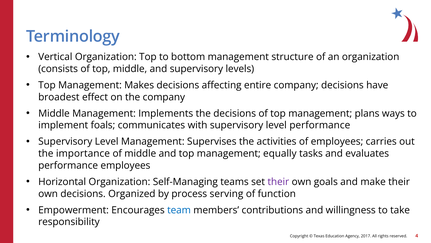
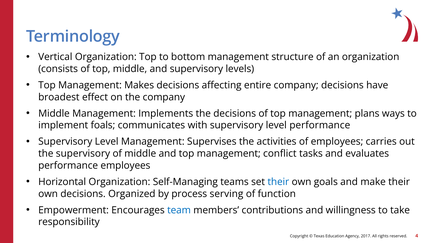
the importance: importance -> supervisory
equally: equally -> conflict
their at (278, 181) colour: purple -> blue
